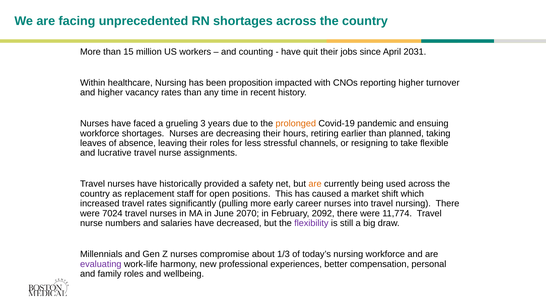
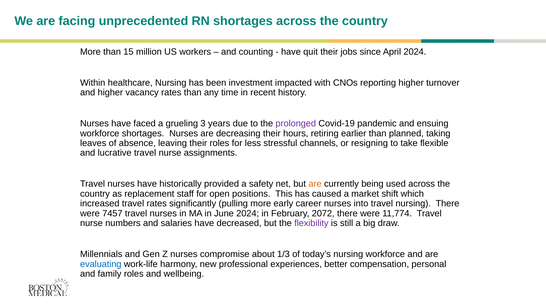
April 2031: 2031 -> 2024
proposition: proposition -> investment
prolonged colour: orange -> purple
7024: 7024 -> 7457
June 2070: 2070 -> 2024
2092: 2092 -> 2072
evaluating colour: purple -> blue
